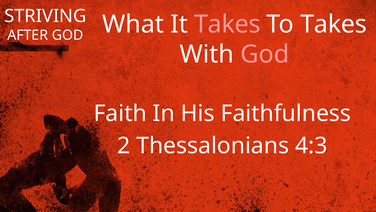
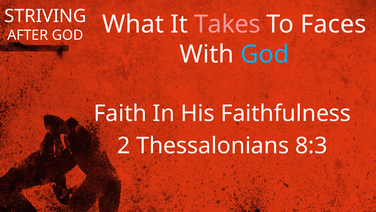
To Takes: Takes -> Faces
God at (265, 54) colour: pink -> light blue
4:3: 4:3 -> 8:3
